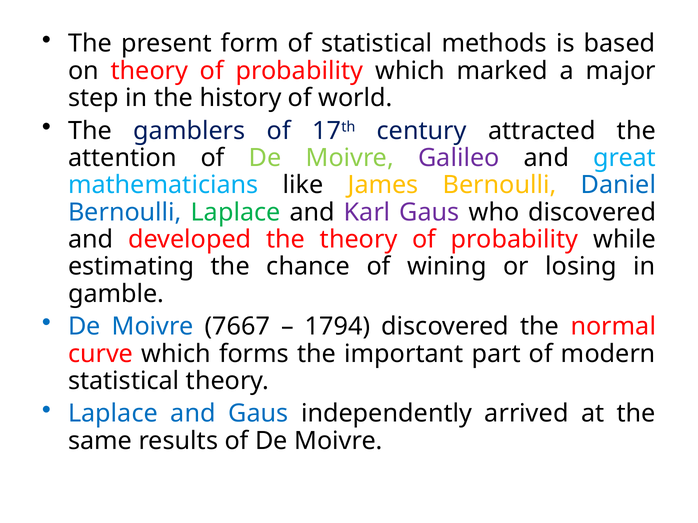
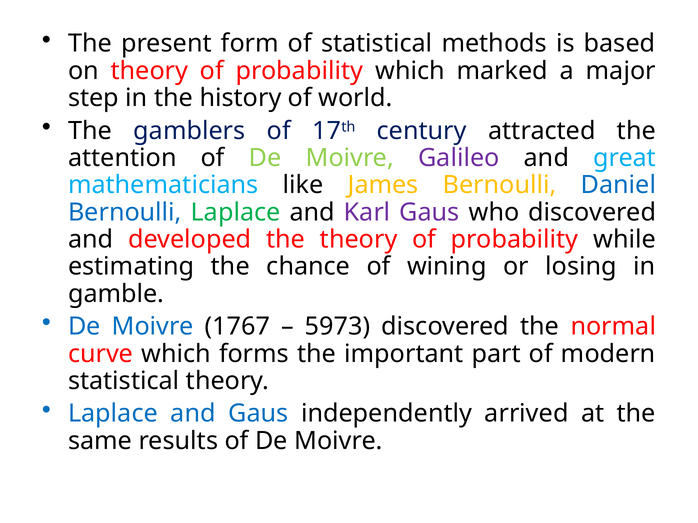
7667: 7667 -> 1767
1794: 1794 -> 5973
